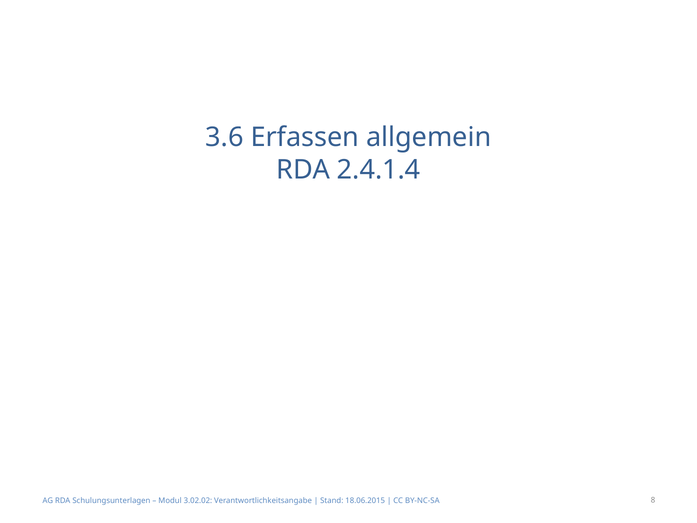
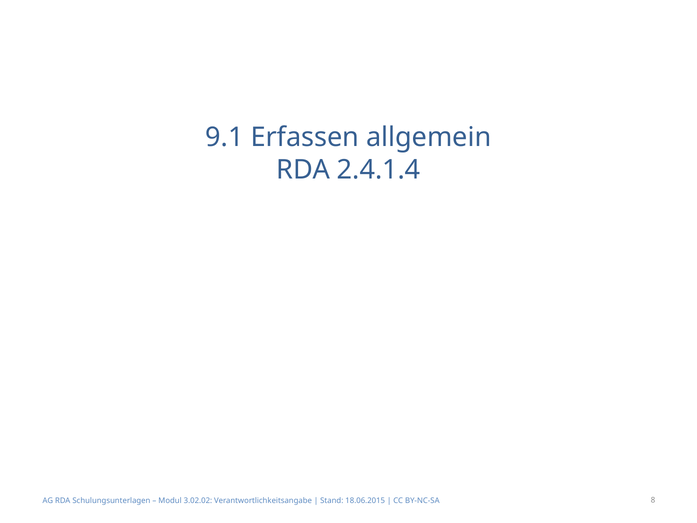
3.6: 3.6 -> 9.1
